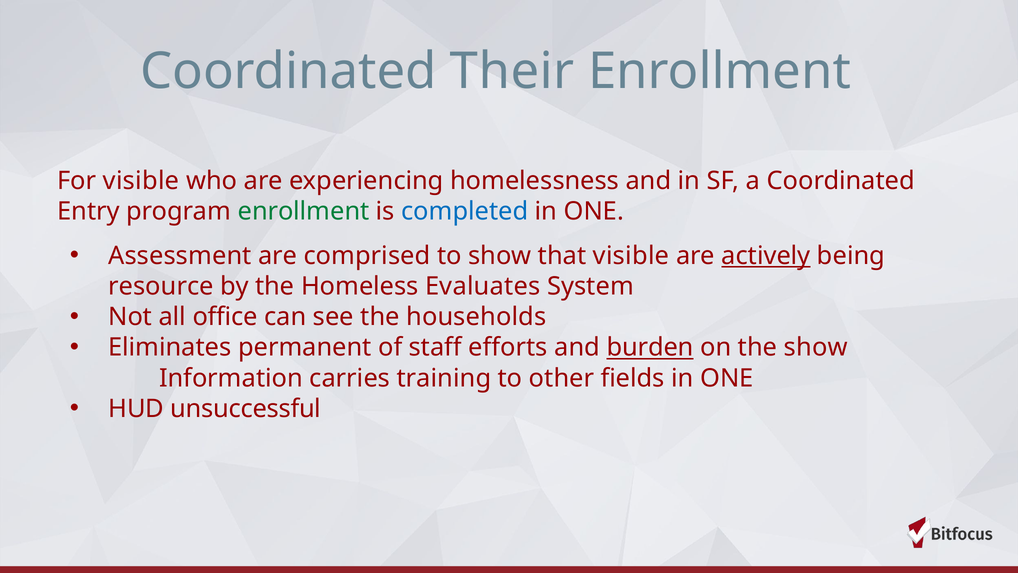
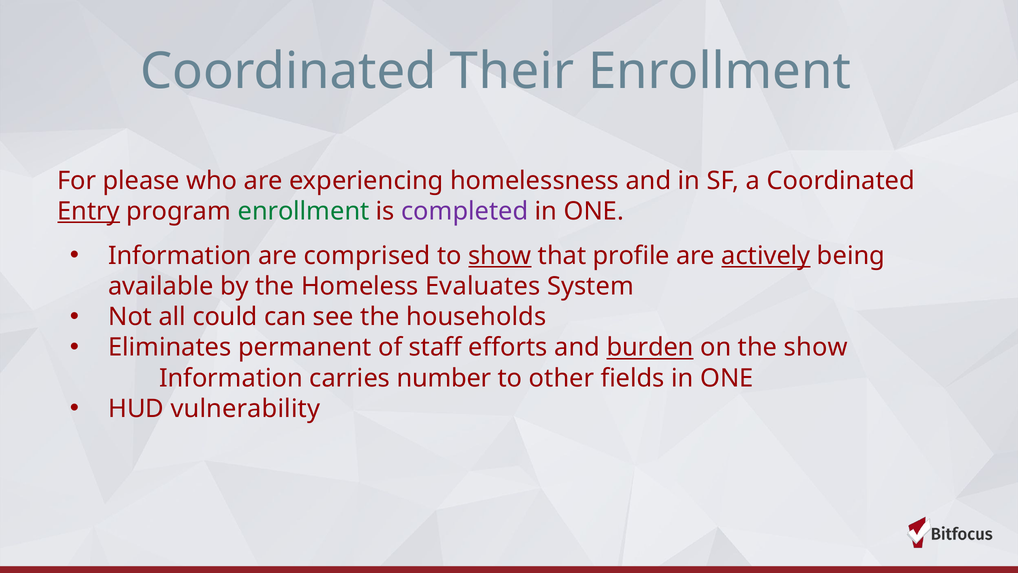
For visible: visible -> please
Entry underline: none -> present
completed colour: blue -> purple
Assessment at (180, 256): Assessment -> Information
show at (500, 256) underline: none -> present
that visible: visible -> profile
resource: resource -> available
office: office -> could
training: training -> number
unsuccessful: unsuccessful -> vulnerability
